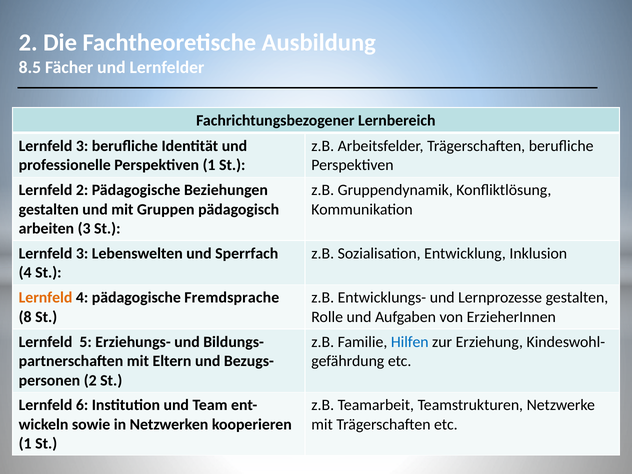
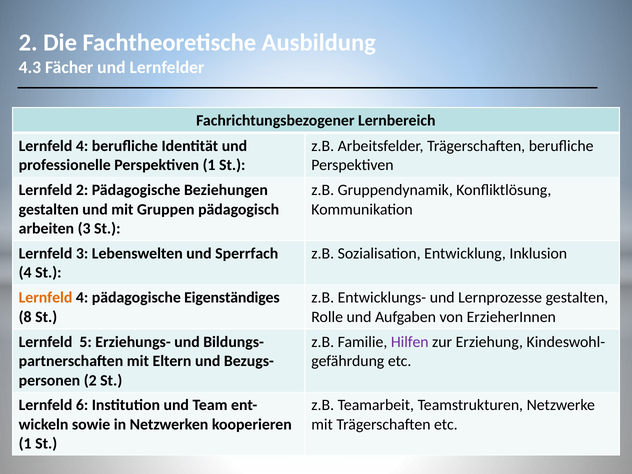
8.5: 8.5 -> 4.3
3 at (82, 146): 3 -> 4
Fremdsprache: Fremdsprache -> Eigenständiges
Hilfen colour: blue -> purple
